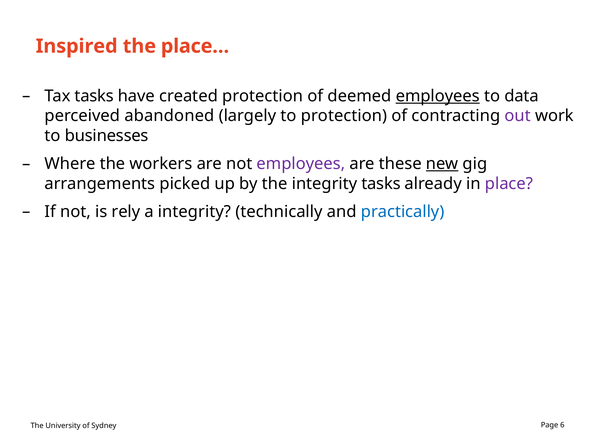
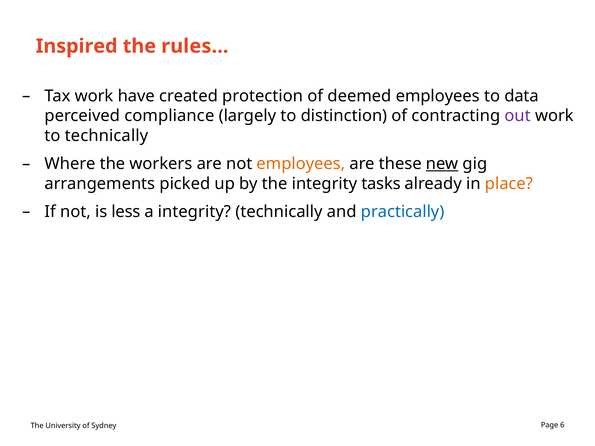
place…: place… -> rules…
Tax tasks: tasks -> work
employees at (438, 96) underline: present -> none
abandoned: abandoned -> compliance
to protection: protection -> distinction
to businesses: businesses -> technically
employees at (301, 164) colour: purple -> orange
place colour: purple -> orange
rely: rely -> less
